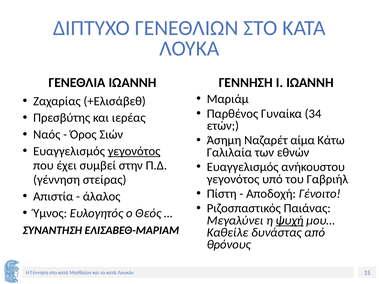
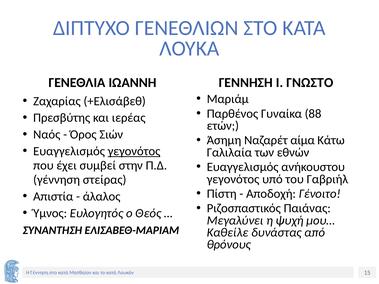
Ι ΙΩΑΝΝΗ: ΙΩΑΝΝΗ -> ΓΝΩΣΤΟ
34: 34 -> 88
ψυχή underline: present -> none
